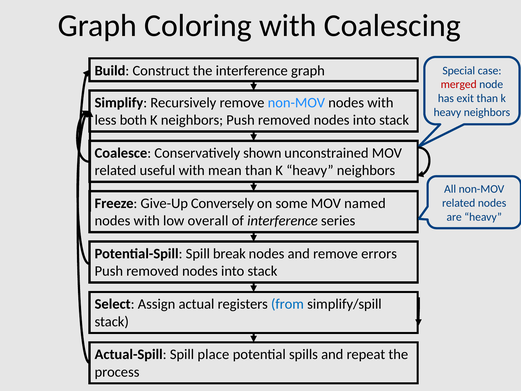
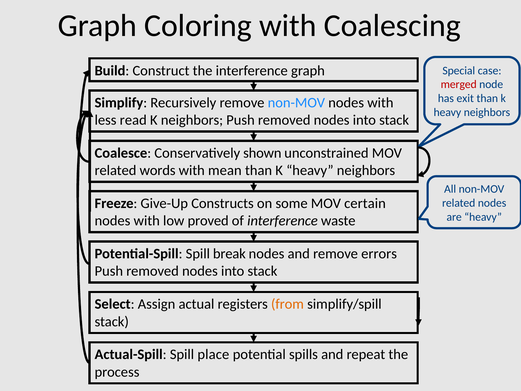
both: both -> read
useful: useful -> words
Conversely: Conversely -> Constructs
named: named -> certain
overall: overall -> proved
series: series -> waste
from colour: blue -> orange
